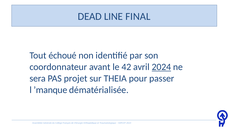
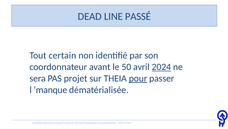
FINAL: FINAL -> PASSÉ
échoué: échoué -> certain
42: 42 -> 50
pour underline: none -> present
